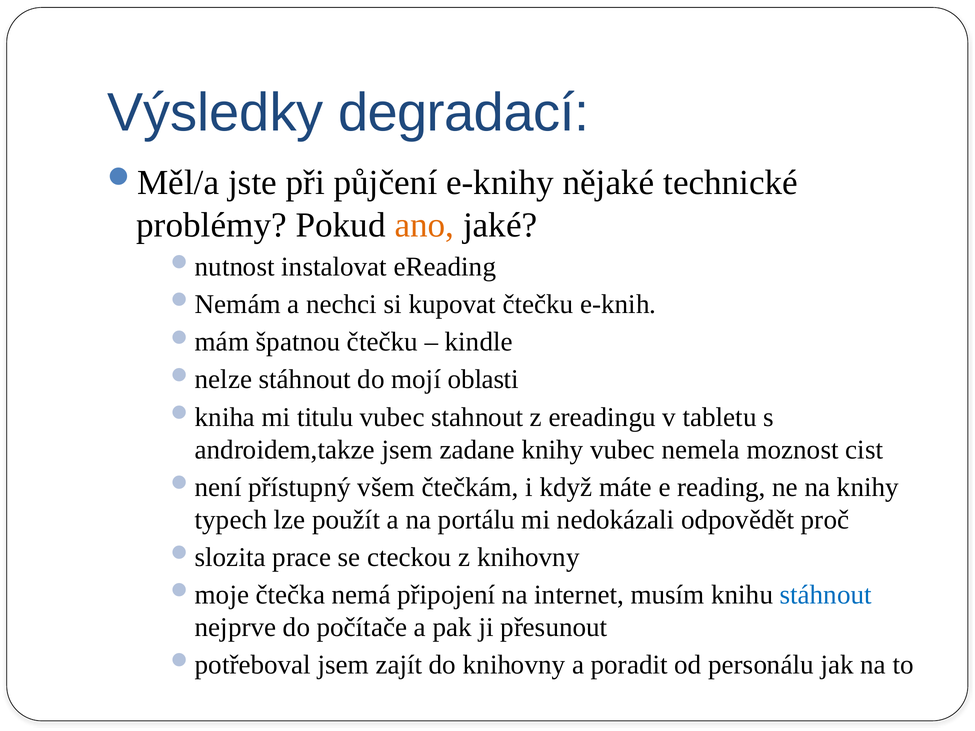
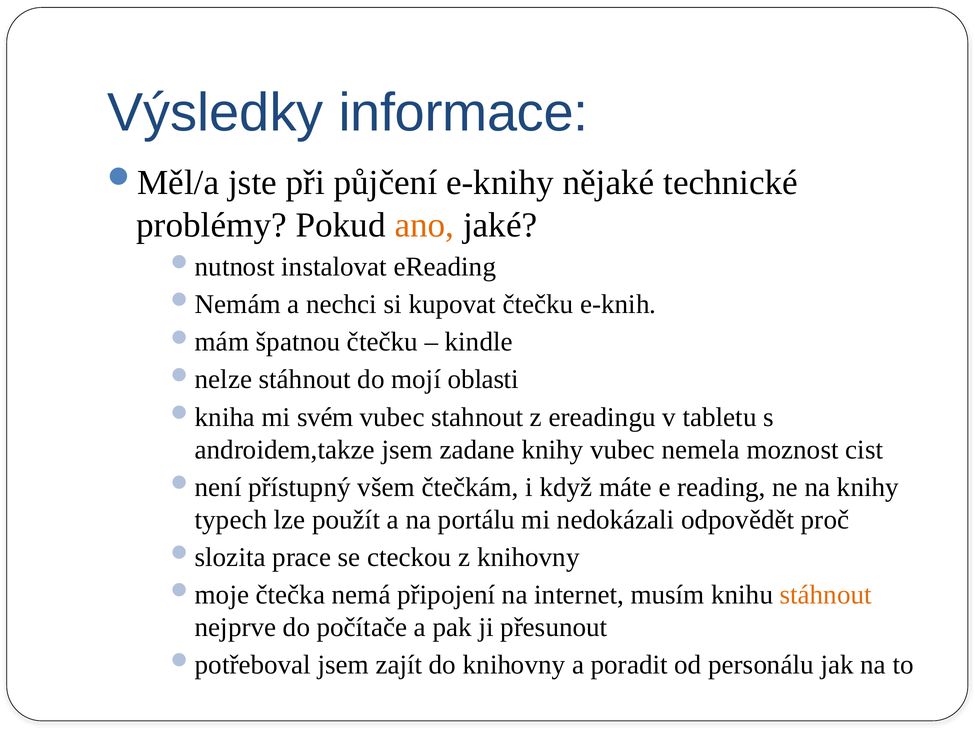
degradací: degradací -> informace
titulu: titulu -> svém
stáhnout at (826, 595) colour: blue -> orange
